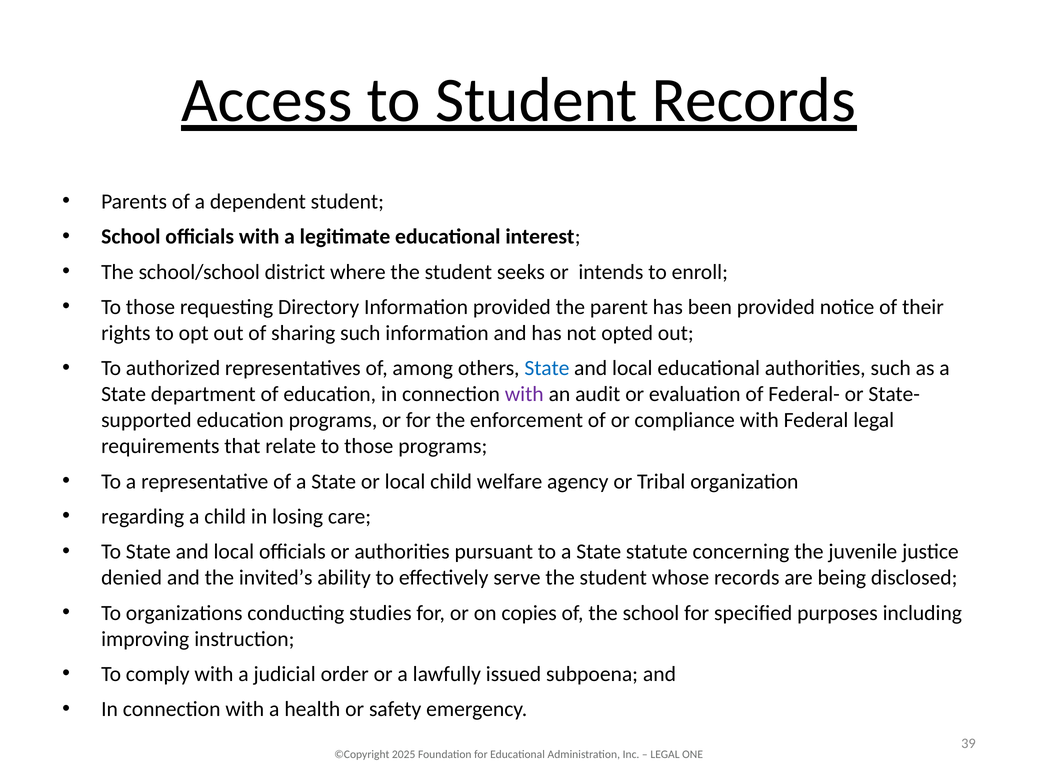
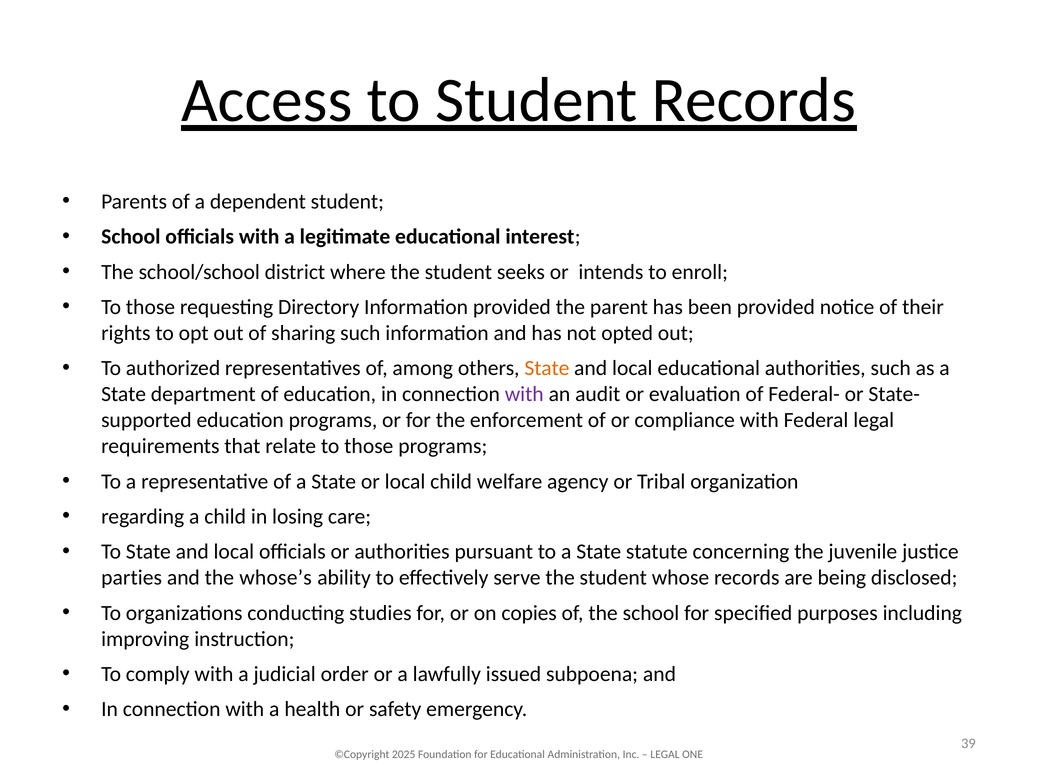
State at (547, 368) colour: blue -> orange
denied: denied -> parties
invited’s: invited’s -> whose’s
